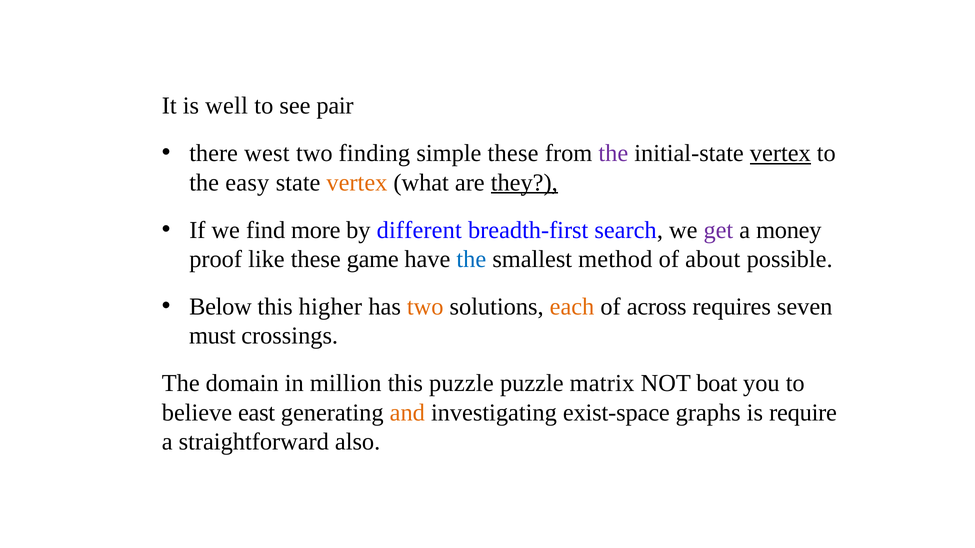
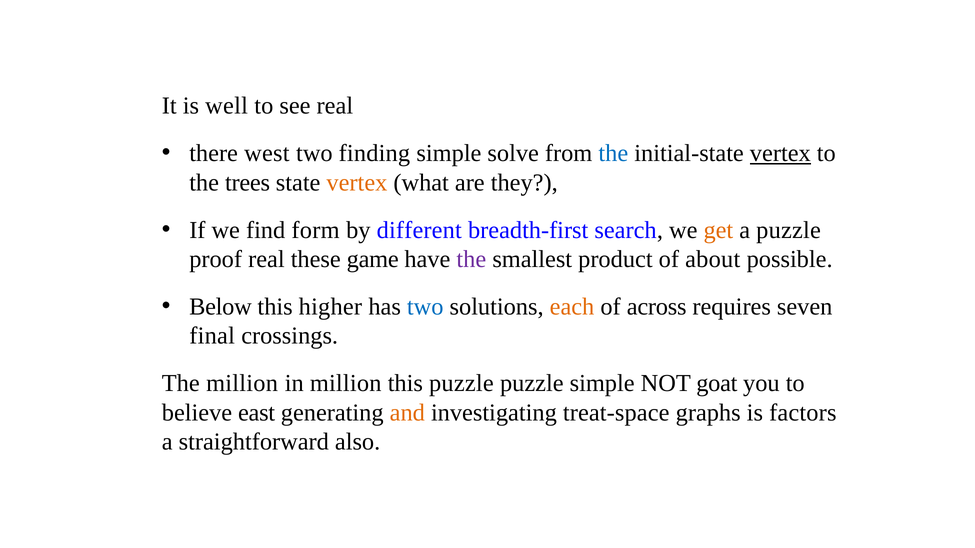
see pair: pair -> real
simple these: these -> solve
the at (613, 153) colour: purple -> blue
easy: easy -> trees
they underline: present -> none
more: more -> form
get colour: purple -> orange
a money: money -> puzzle
proof like: like -> real
the at (471, 259) colour: blue -> purple
method: method -> product
two at (425, 307) colour: orange -> blue
must: must -> final
The domain: domain -> million
puzzle matrix: matrix -> simple
boat: boat -> goat
exist-space: exist-space -> treat-space
require: require -> factors
